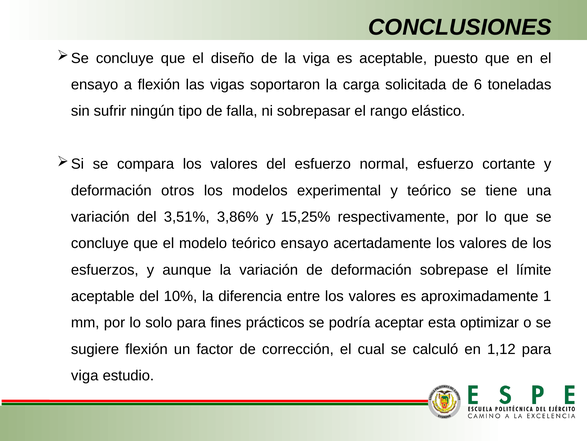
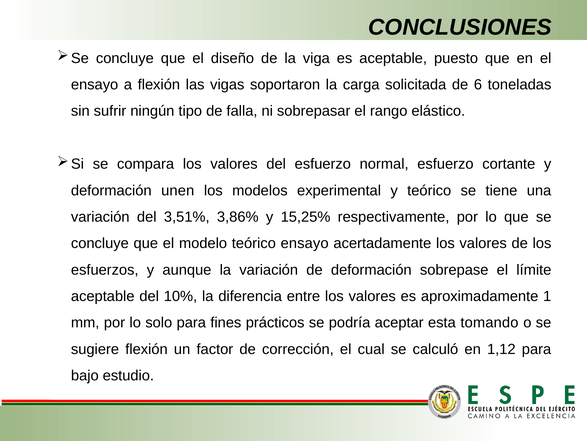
otros: otros -> unen
optimizar: optimizar -> tomando
viga at (85, 375): viga -> bajo
